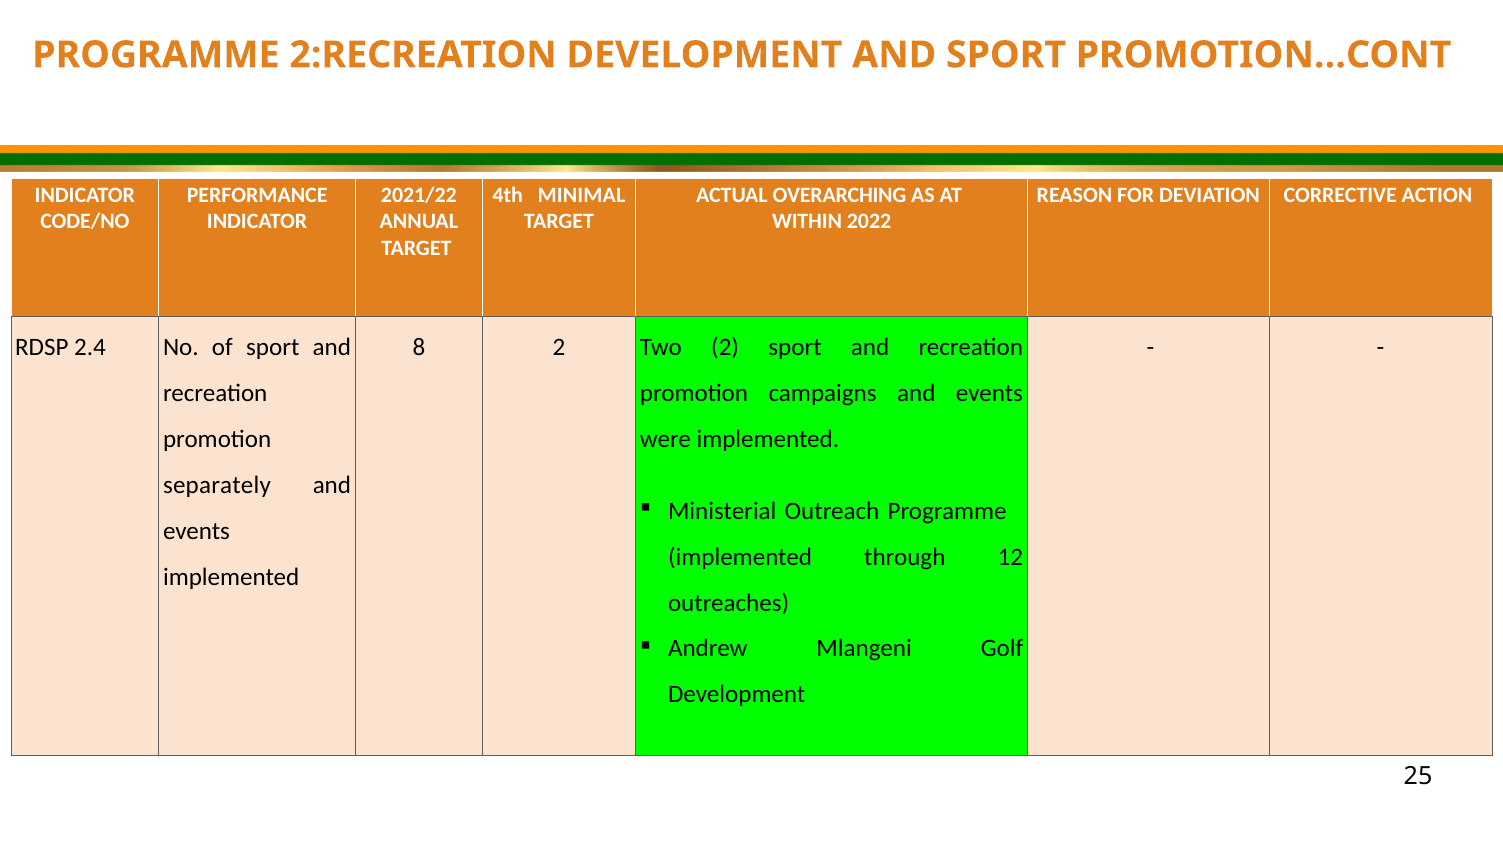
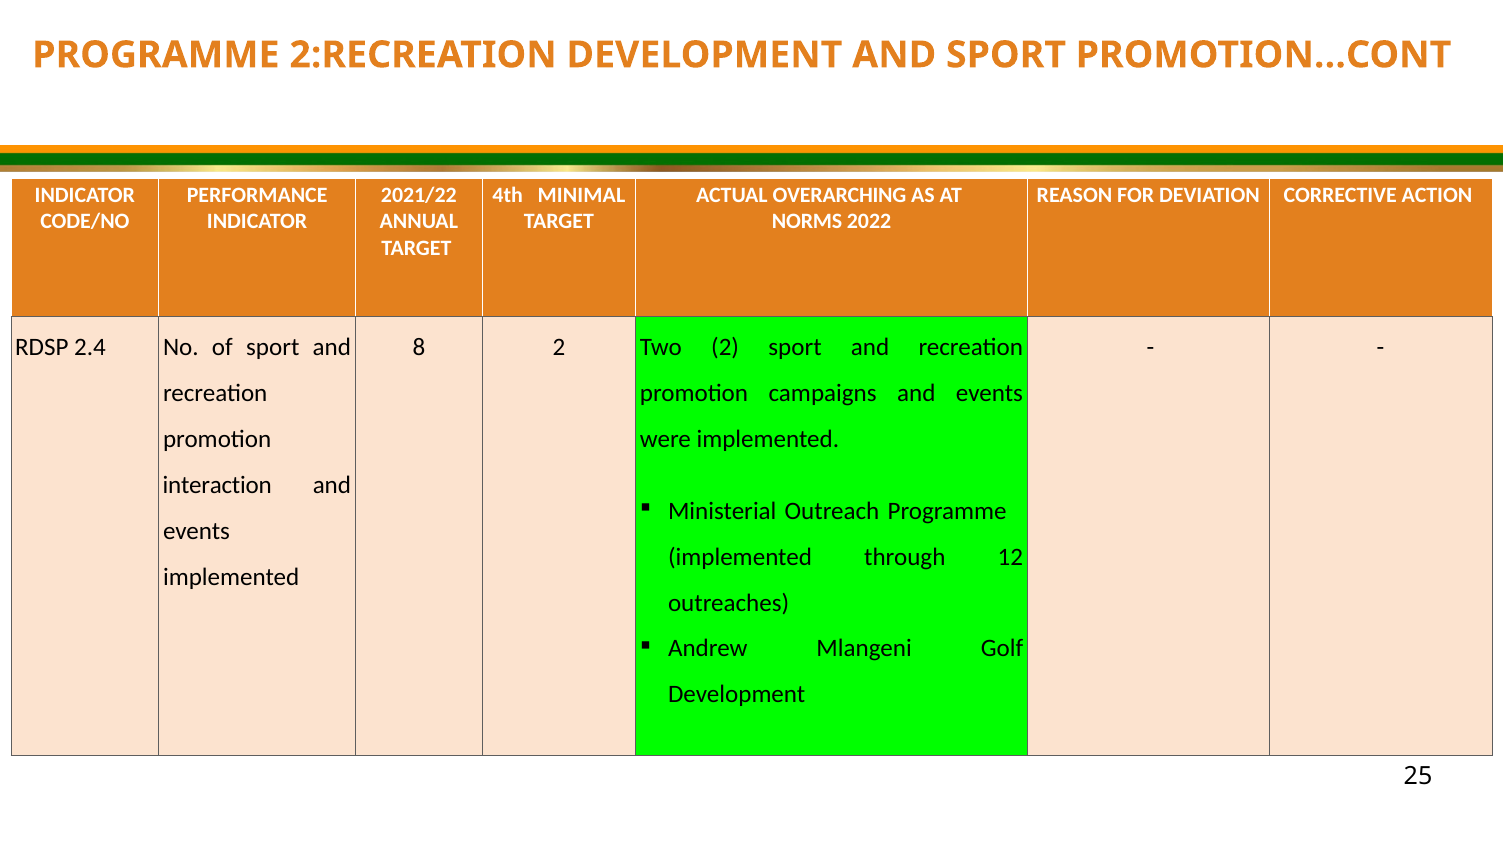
WITHIN: WITHIN -> NORMS
separately: separately -> interaction
